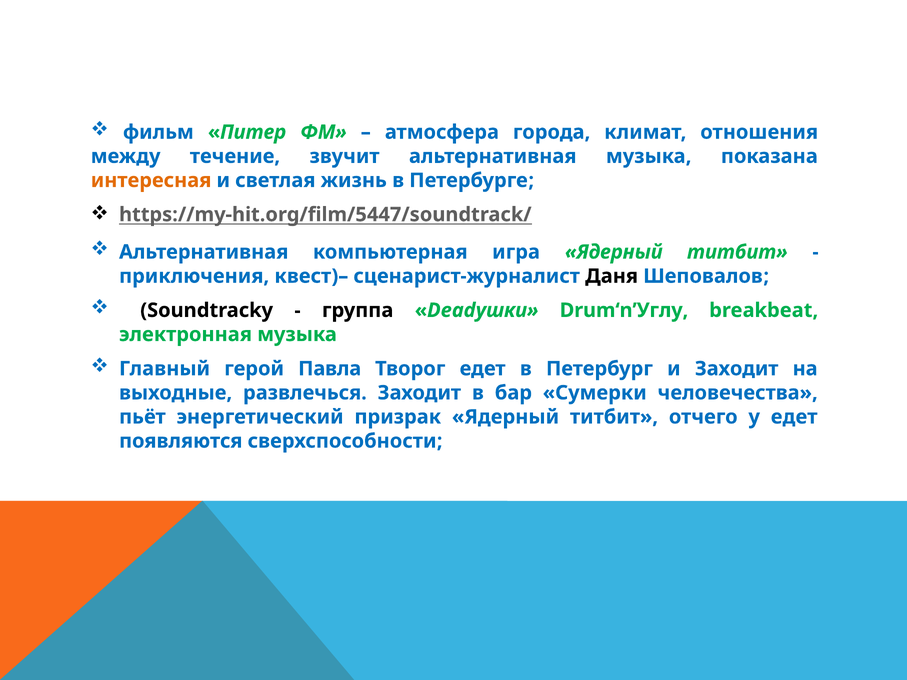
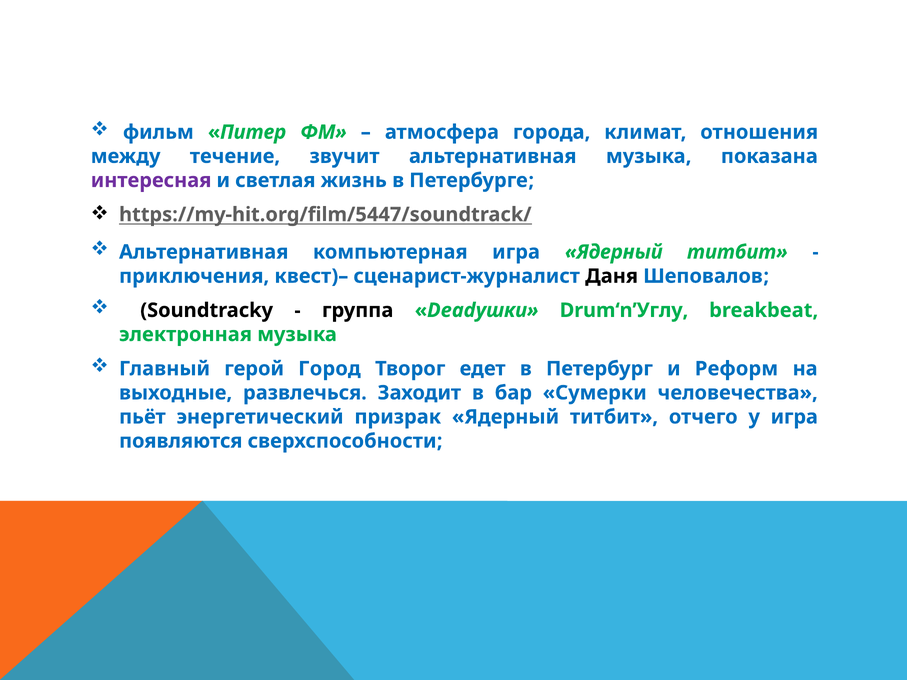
интересная colour: orange -> purple
Павла: Павла -> Город
и Заходит: Заходит -> Реформ
у едет: едет -> игра
